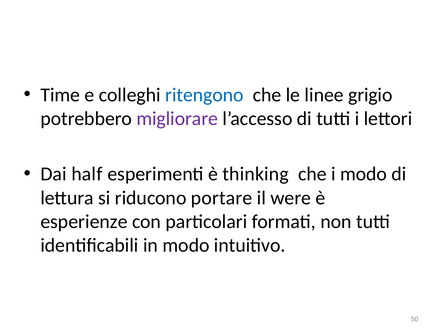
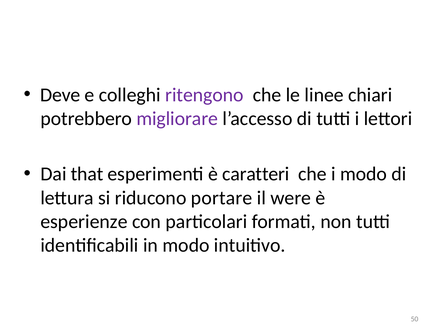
Time: Time -> Deve
ritengono colour: blue -> purple
grigio: grigio -> chiari
half: half -> that
thinking: thinking -> caratteri
